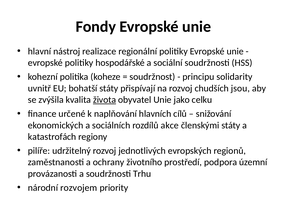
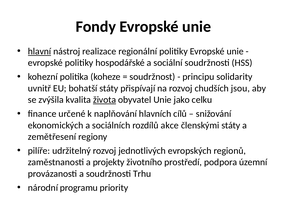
hlavní underline: none -> present
katastrofách: katastrofách -> zemětřesení
ochrany: ochrany -> projekty
rozvojem: rozvojem -> programu
